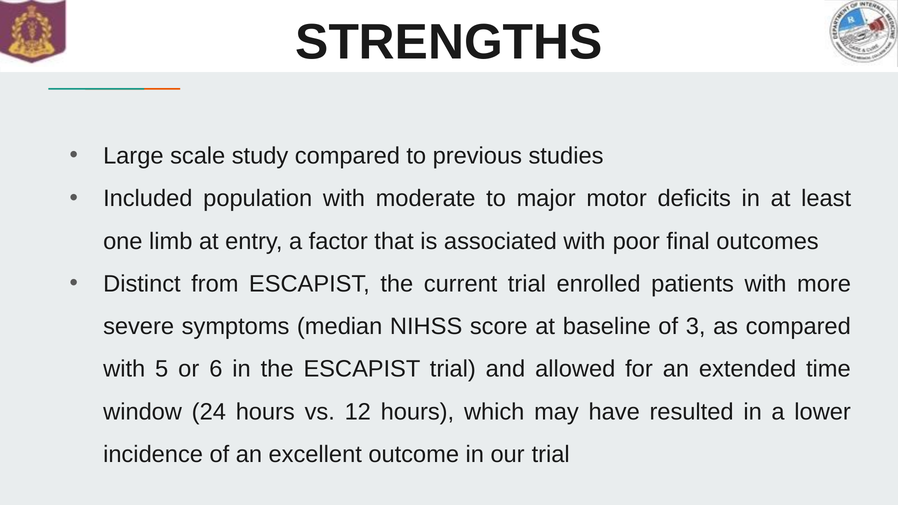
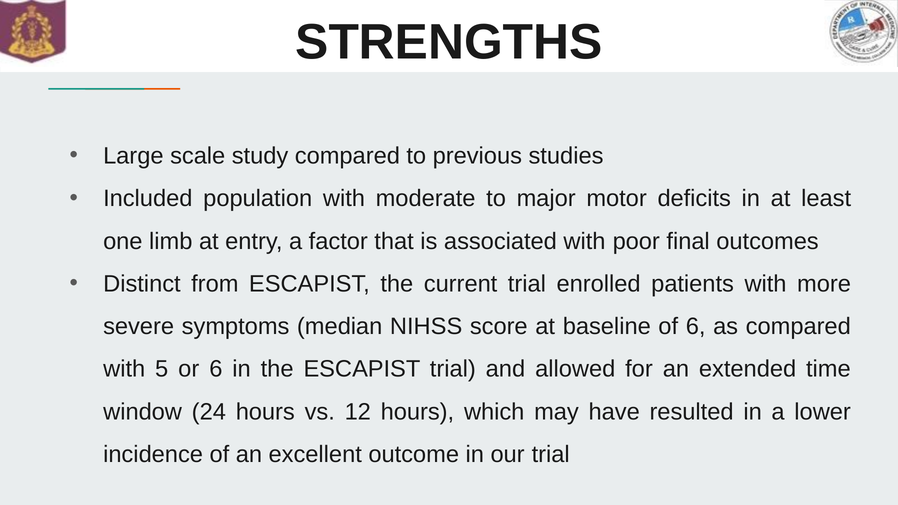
of 3: 3 -> 6
